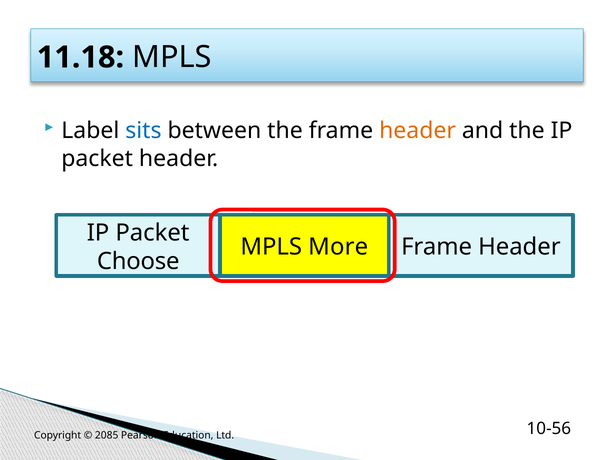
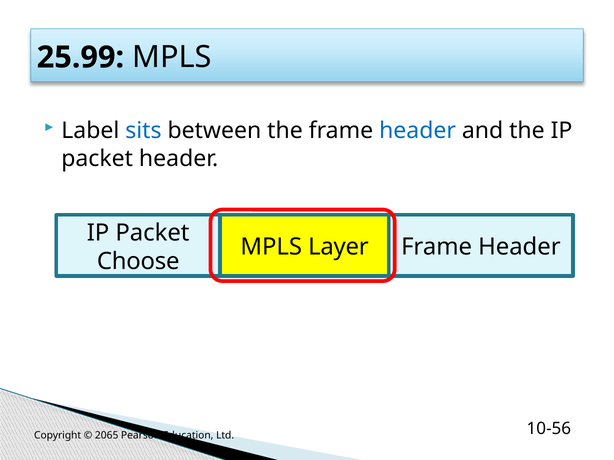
11.18: 11.18 -> 25.99
header at (418, 131) colour: orange -> blue
More: More -> Layer
2085: 2085 -> 2065
